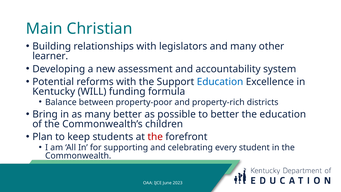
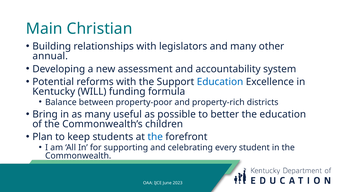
learner: learner -> annual
many better: better -> useful
the at (155, 137) colour: red -> blue
